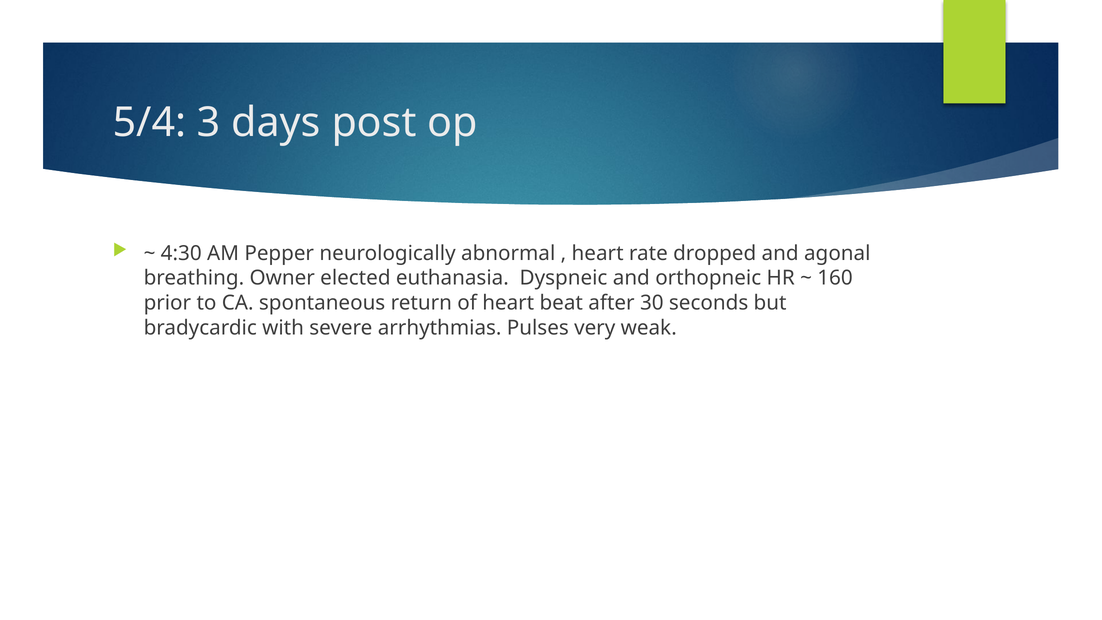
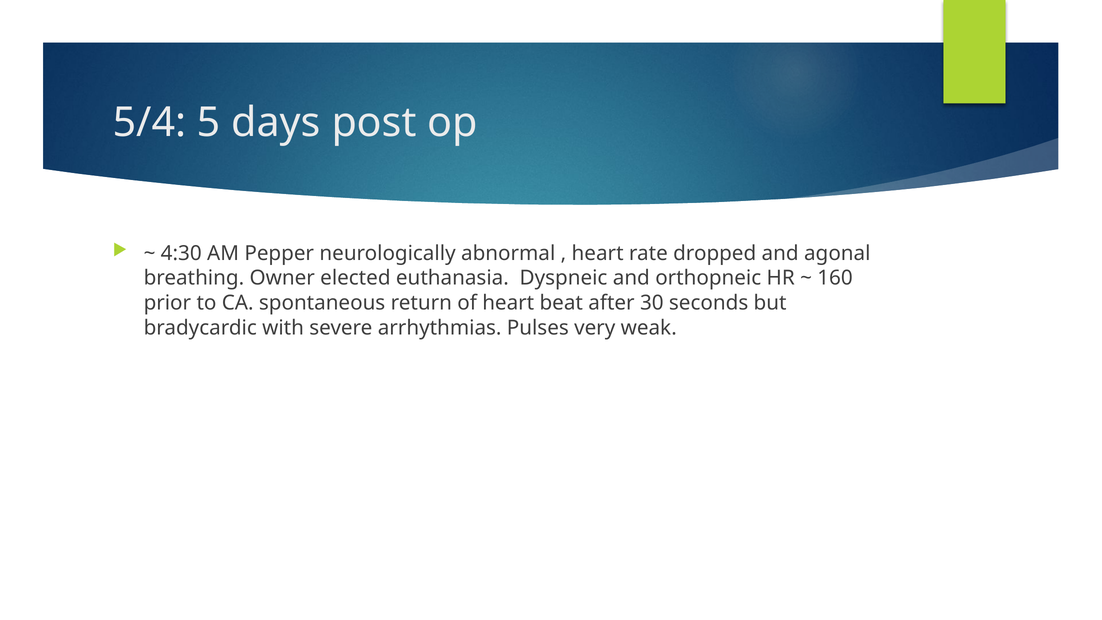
3: 3 -> 5
